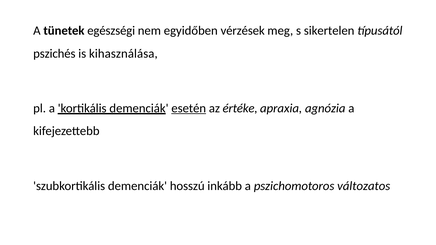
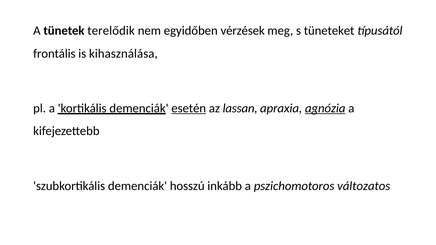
egészségi: egészségi -> terelődik
sikertelen: sikertelen -> tüneteket
pszichés: pszichés -> frontális
értéke: értéke -> lassan
agnózia underline: none -> present
